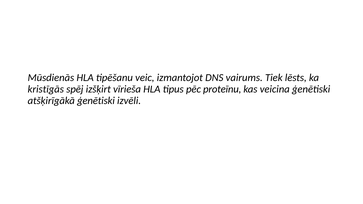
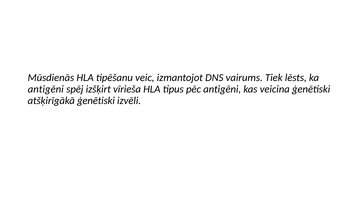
kristīgās at (46, 89): kristīgās -> antigēni
pēc proteīnu: proteīnu -> antigēni
